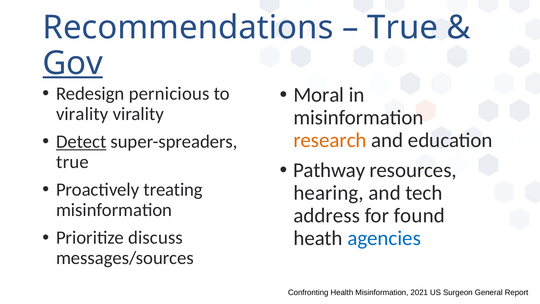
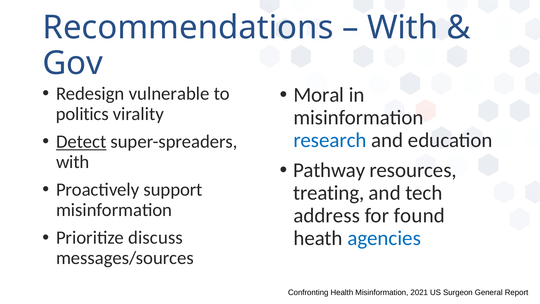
True at (403, 28): True -> With
Gov underline: present -> none
pernicious: pernicious -> vulnerable
virality at (82, 114): virality -> politics
research colour: orange -> blue
true at (73, 162): true -> with
treating: treating -> support
hearing: hearing -> treating
